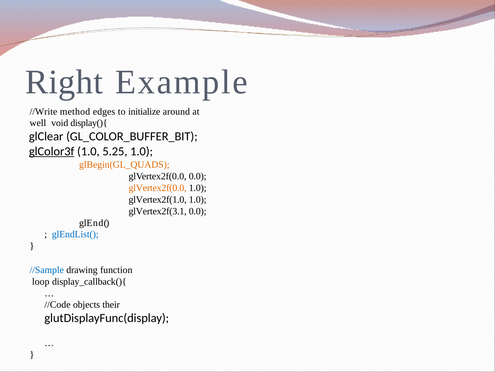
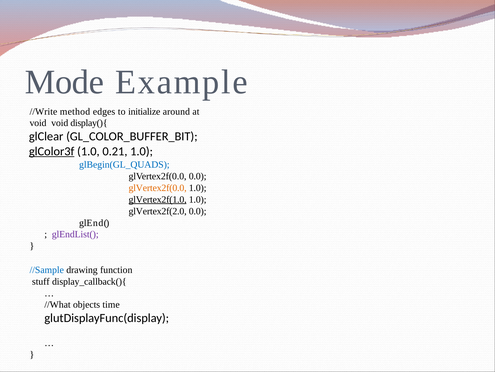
Right: Right -> Mode
well at (38, 123): well -> void
5.25: 5.25 -> 0.21
glBegin(GL_QUADS colour: orange -> blue
glVertex2f(1.0 underline: none -> present
glVertex2f(3.1: glVertex2f(3.1 -> glVertex2f(2.0
glEndList( colour: blue -> purple
loop: loop -> stuff
//Code: //Code -> //What
their: their -> time
